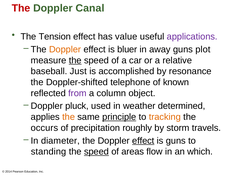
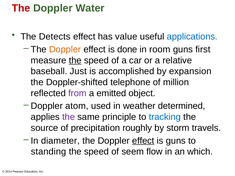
Canal: Canal -> Water
Tension: Tension -> Detects
applications colour: purple -> blue
bluer: bluer -> done
away: away -> room
plot: plot -> first
resonance: resonance -> expansion
known: known -> million
column: column -> emitted
pluck: pluck -> atom
the at (69, 117) colour: orange -> purple
principle underline: present -> none
tracking colour: orange -> blue
occurs: occurs -> source
speed at (96, 152) underline: present -> none
areas: areas -> seem
